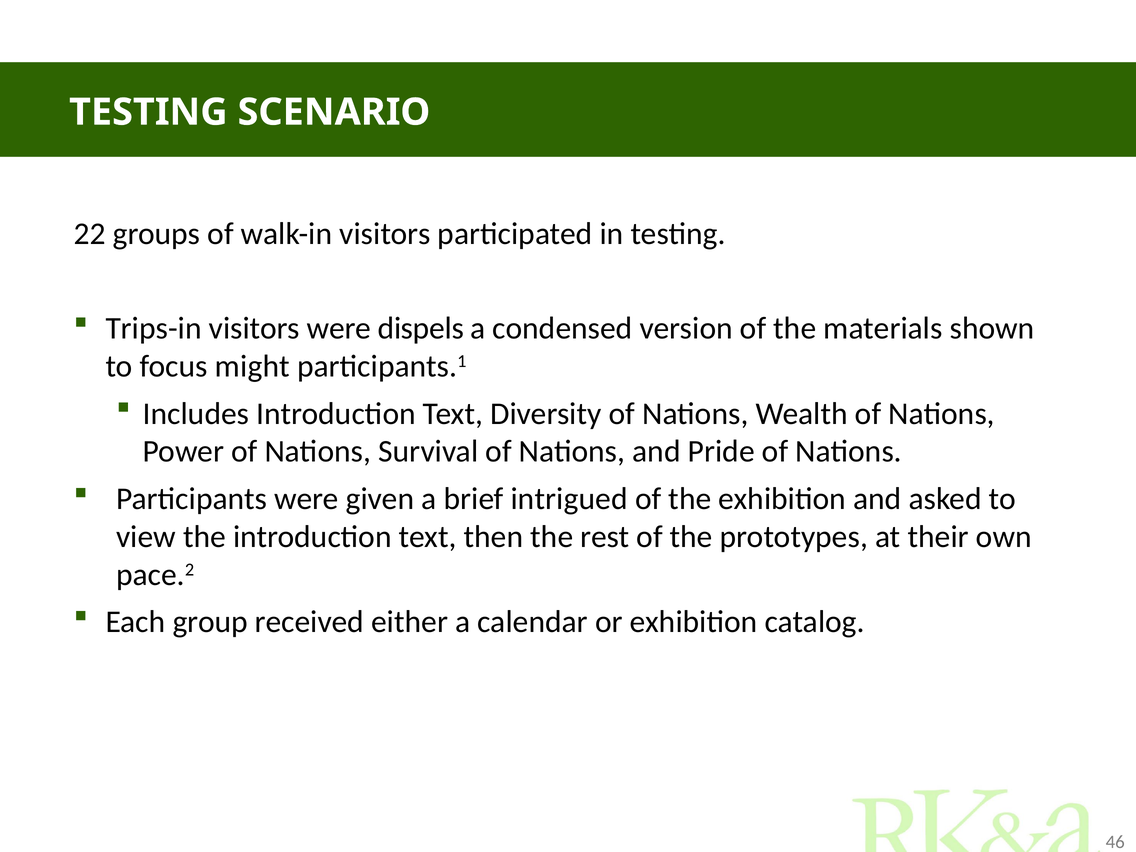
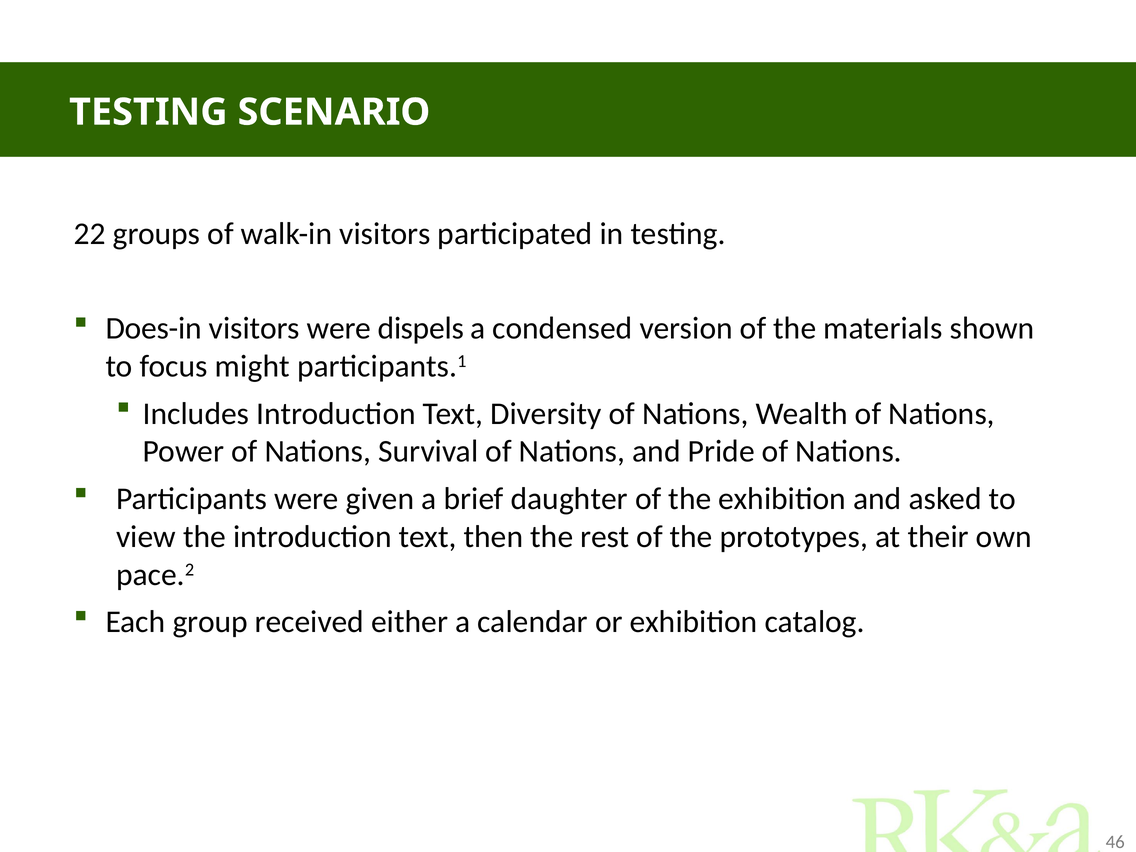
Trips-in: Trips-in -> Does-in
intrigued: intrigued -> daughter
